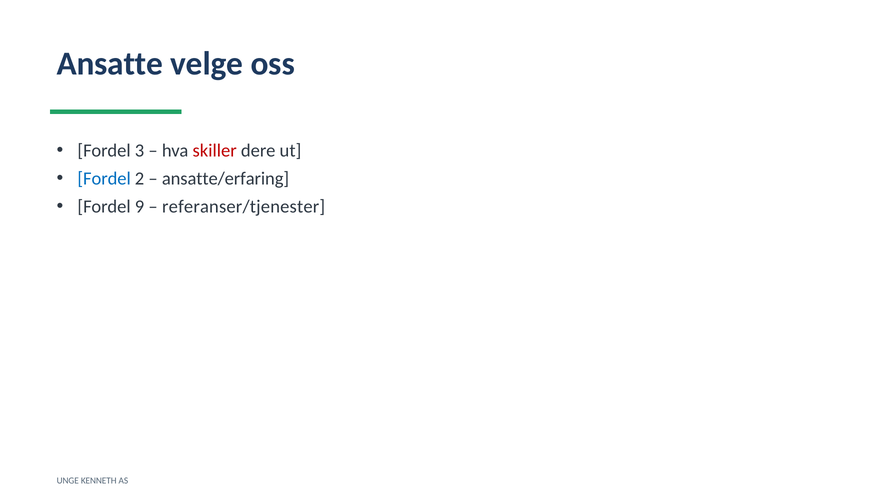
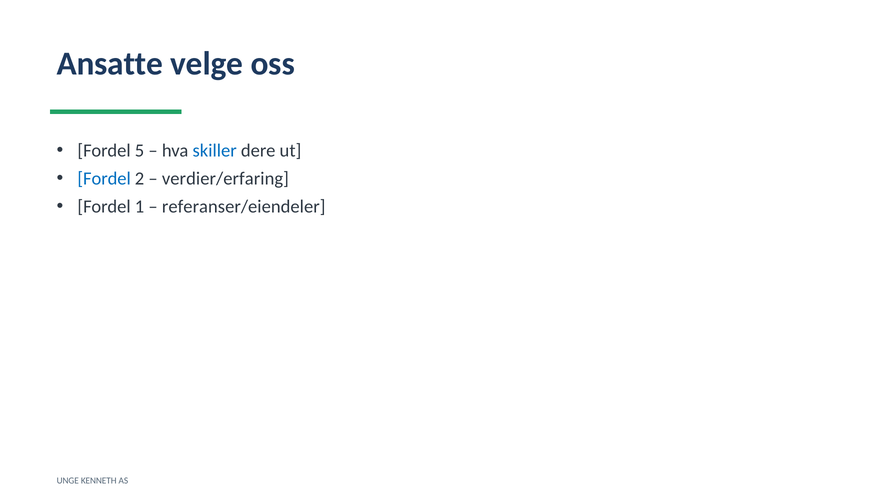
3: 3 -> 5
skiller colour: red -> blue
ansatte/erfaring: ansatte/erfaring -> verdier/erfaring
9: 9 -> 1
referanser/tjenester: referanser/tjenester -> referanser/eiendeler
